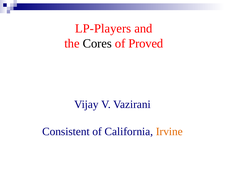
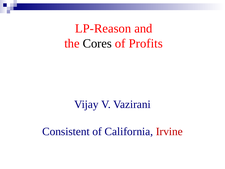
LP-Players: LP-Players -> LP-Reason
Proved: Proved -> Profits
Irvine colour: orange -> red
